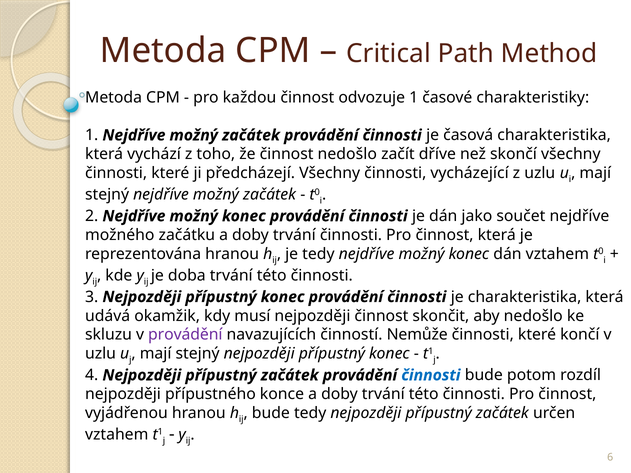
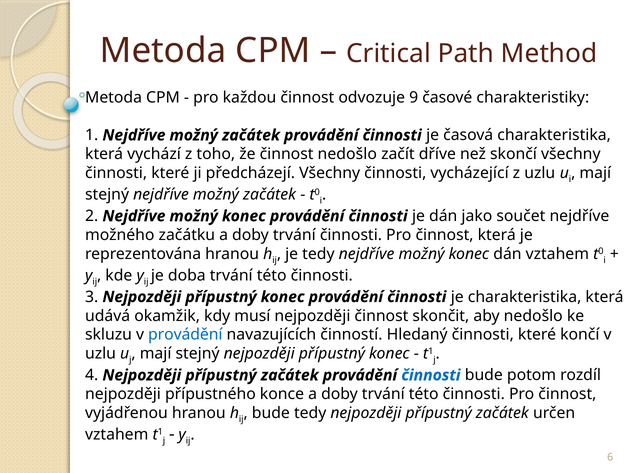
odvozuje 1: 1 -> 9
provádění at (185, 335) colour: purple -> blue
Nemůže: Nemůže -> Hledaný
